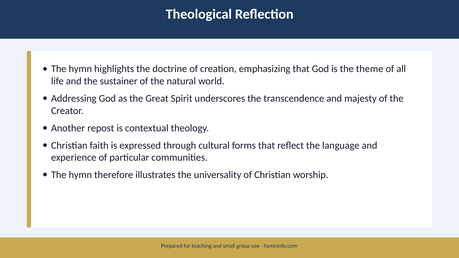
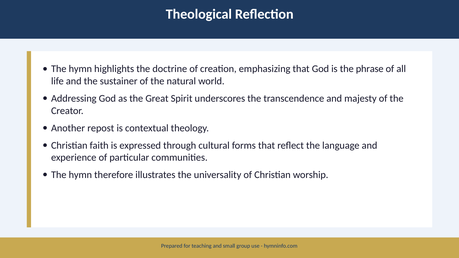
theme: theme -> phrase
